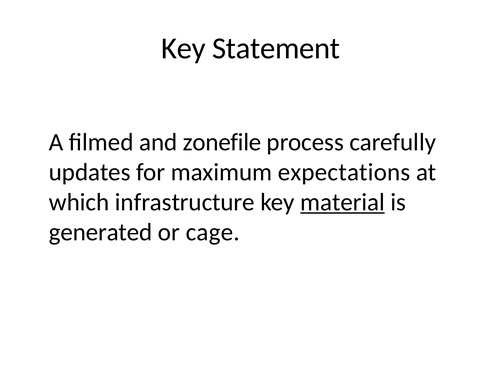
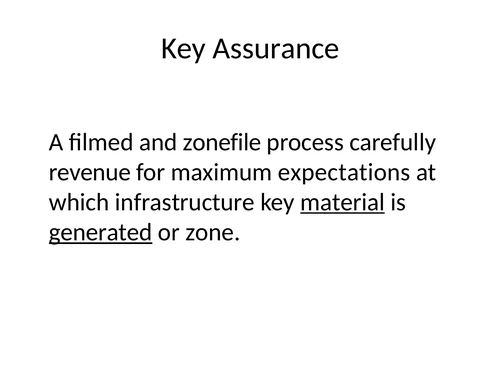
Statement: Statement -> Assurance
updates: updates -> revenue
generated underline: none -> present
cage: cage -> zone
